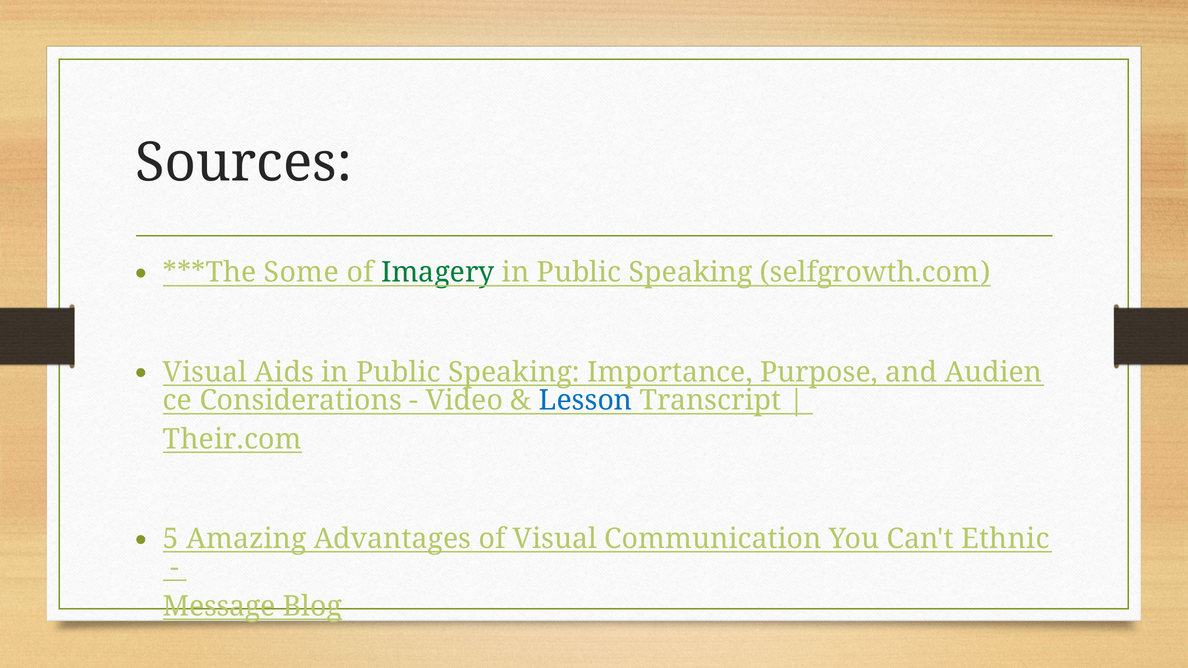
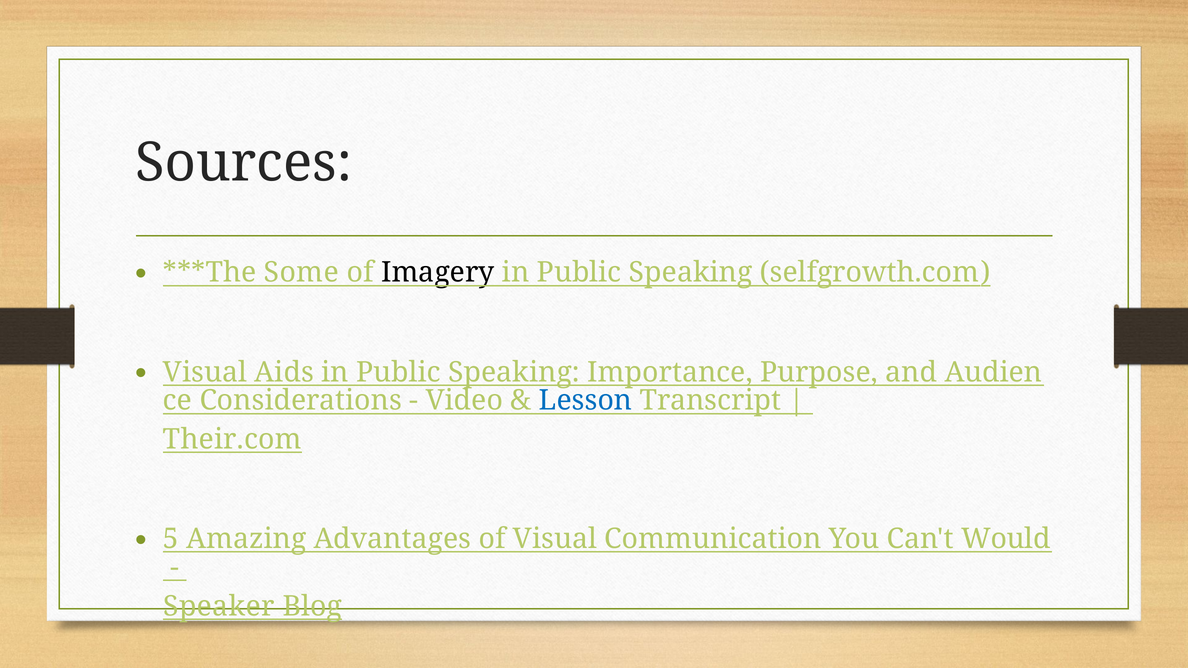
Imagery colour: green -> black
Ethnic: Ethnic -> Would
Message: Message -> Speaker
